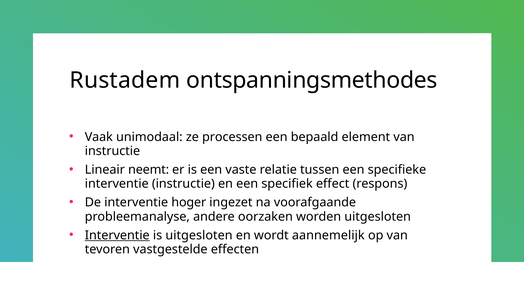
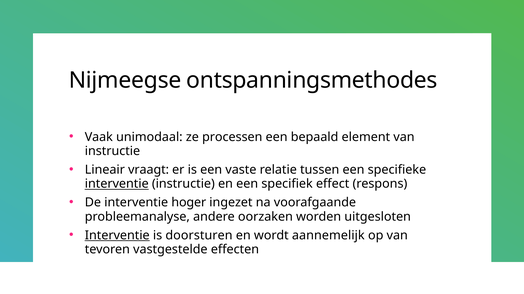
Rustadem: Rustadem -> Nijmeegse
neemt: neemt -> vraagt
interventie at (117, 184) underline: none -> present
is uitgesloten: uitgesloten -> doorsturen
